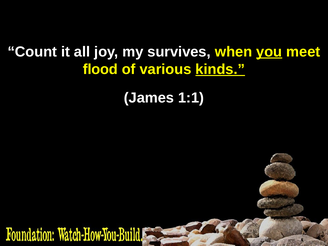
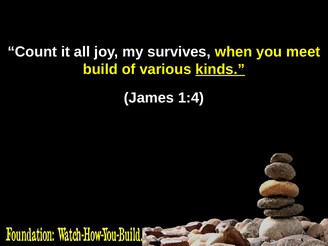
you underline: present -> none
flood: flood -> build
1:1: 1:1 -> 1:4
